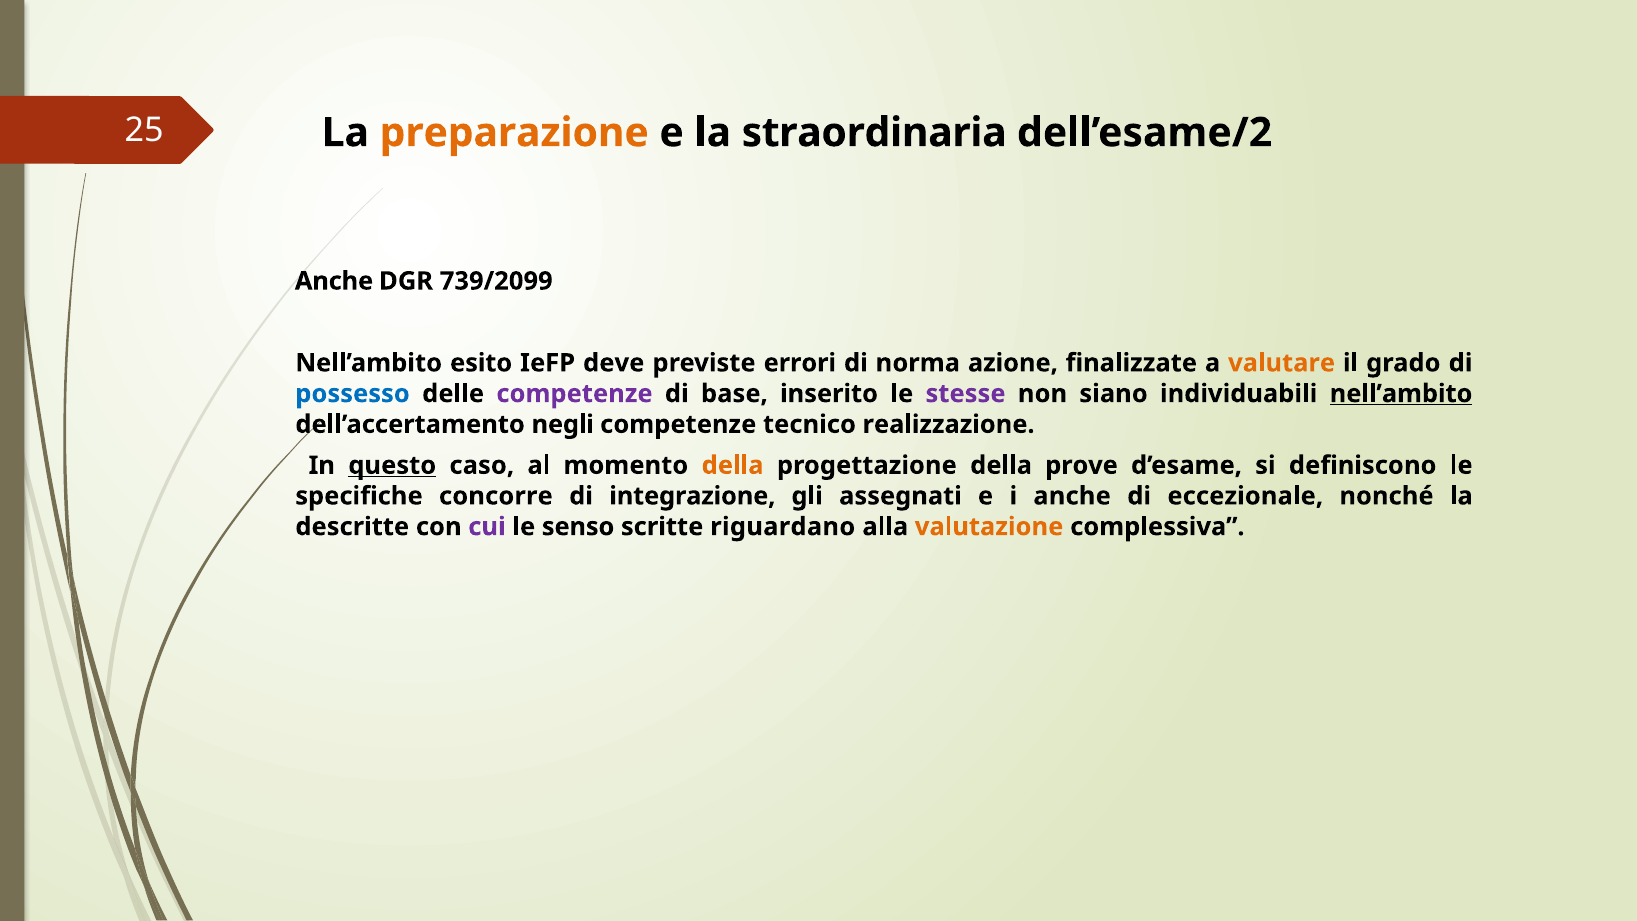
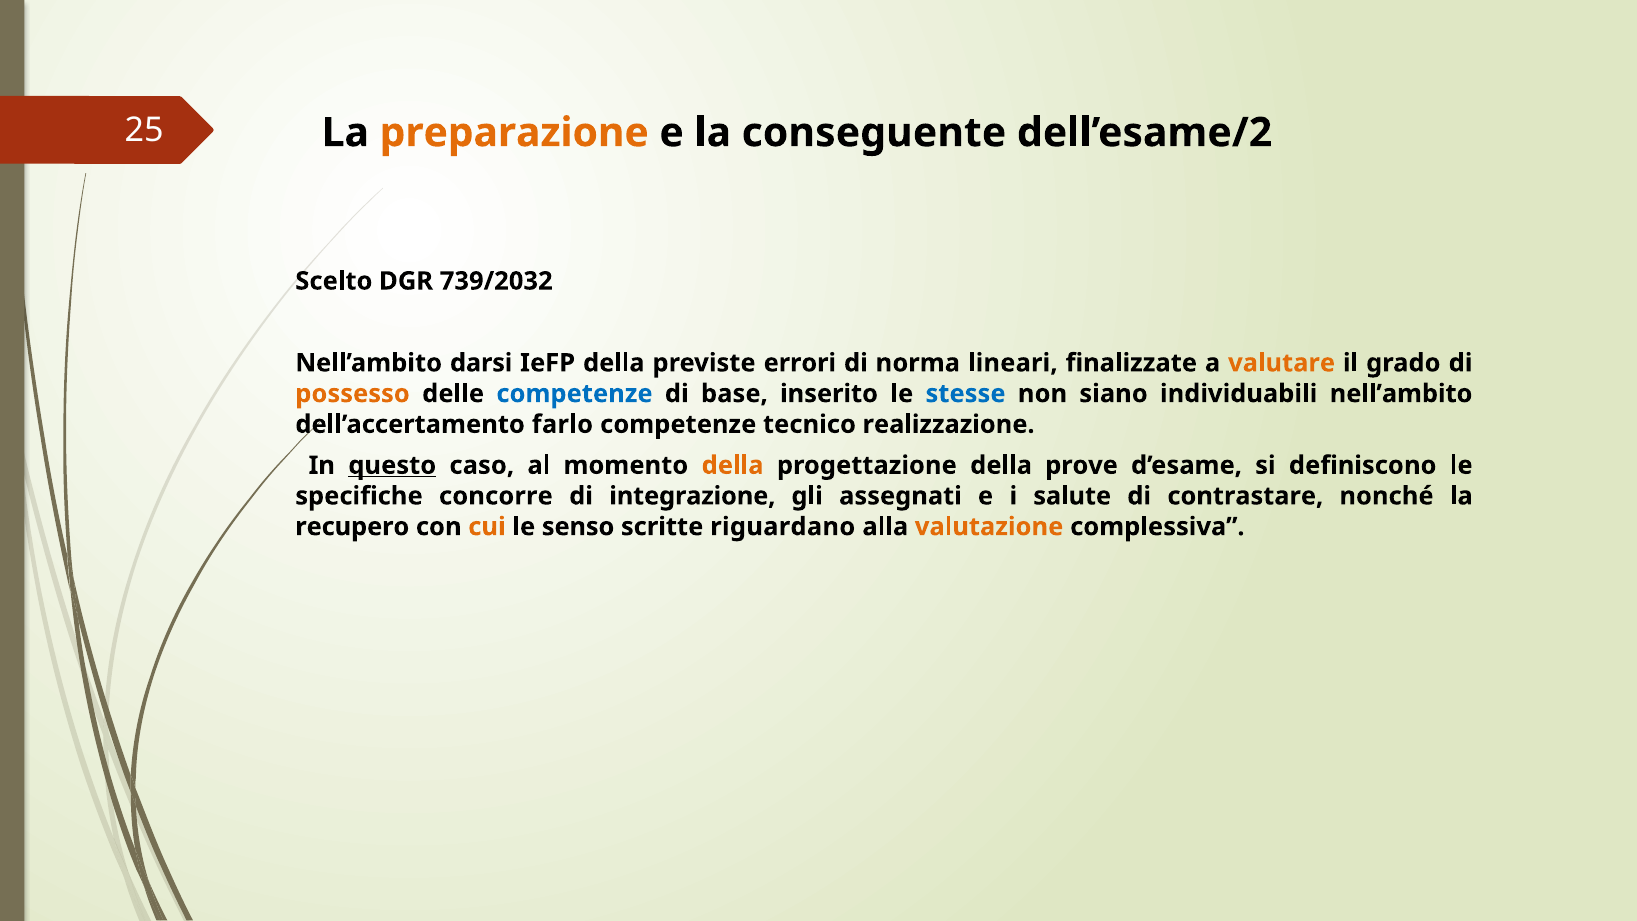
straordinaria: straordinaria -> conseguente
Anche at (334, 281): Anche -> Scelto
739/2099: 739/2099 -> 739/2032
esito: esito -> darsi
IeFP deve: deve -> della
azione: azione -> lineari
possesso colour: blue -> orange
competenze at (574, 394) colour: purple -> blue
stesse colour: purple -> blue
nell’ambito at (1401, 394) underline: present -> none
negli: negli -> farlo
i anche: anche -> salute
eccezionale: eccezionale -> contrastare
descritte: descritte -> recupero
cui colour: purple -> orange
